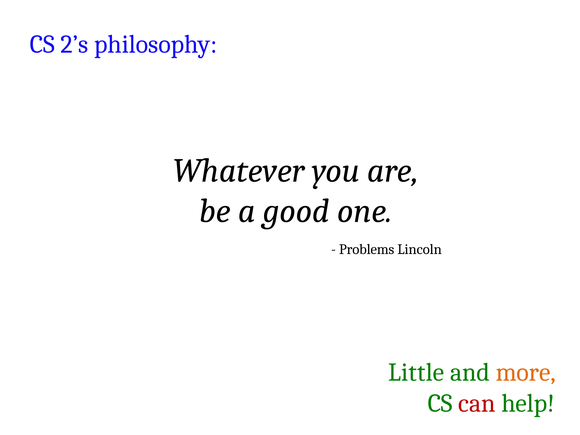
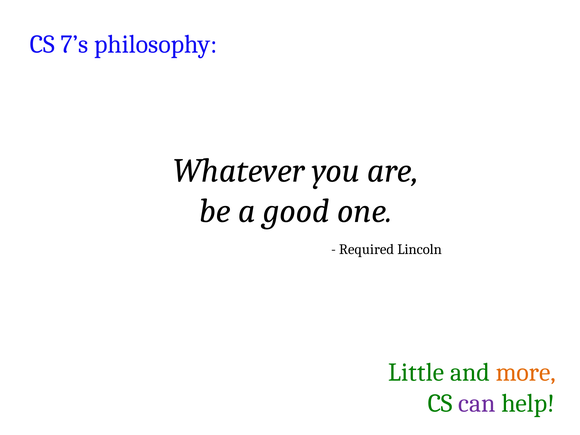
2’s: 2’s -> 7’s
Problems: Problems -> Required
can colour: red -> purple
